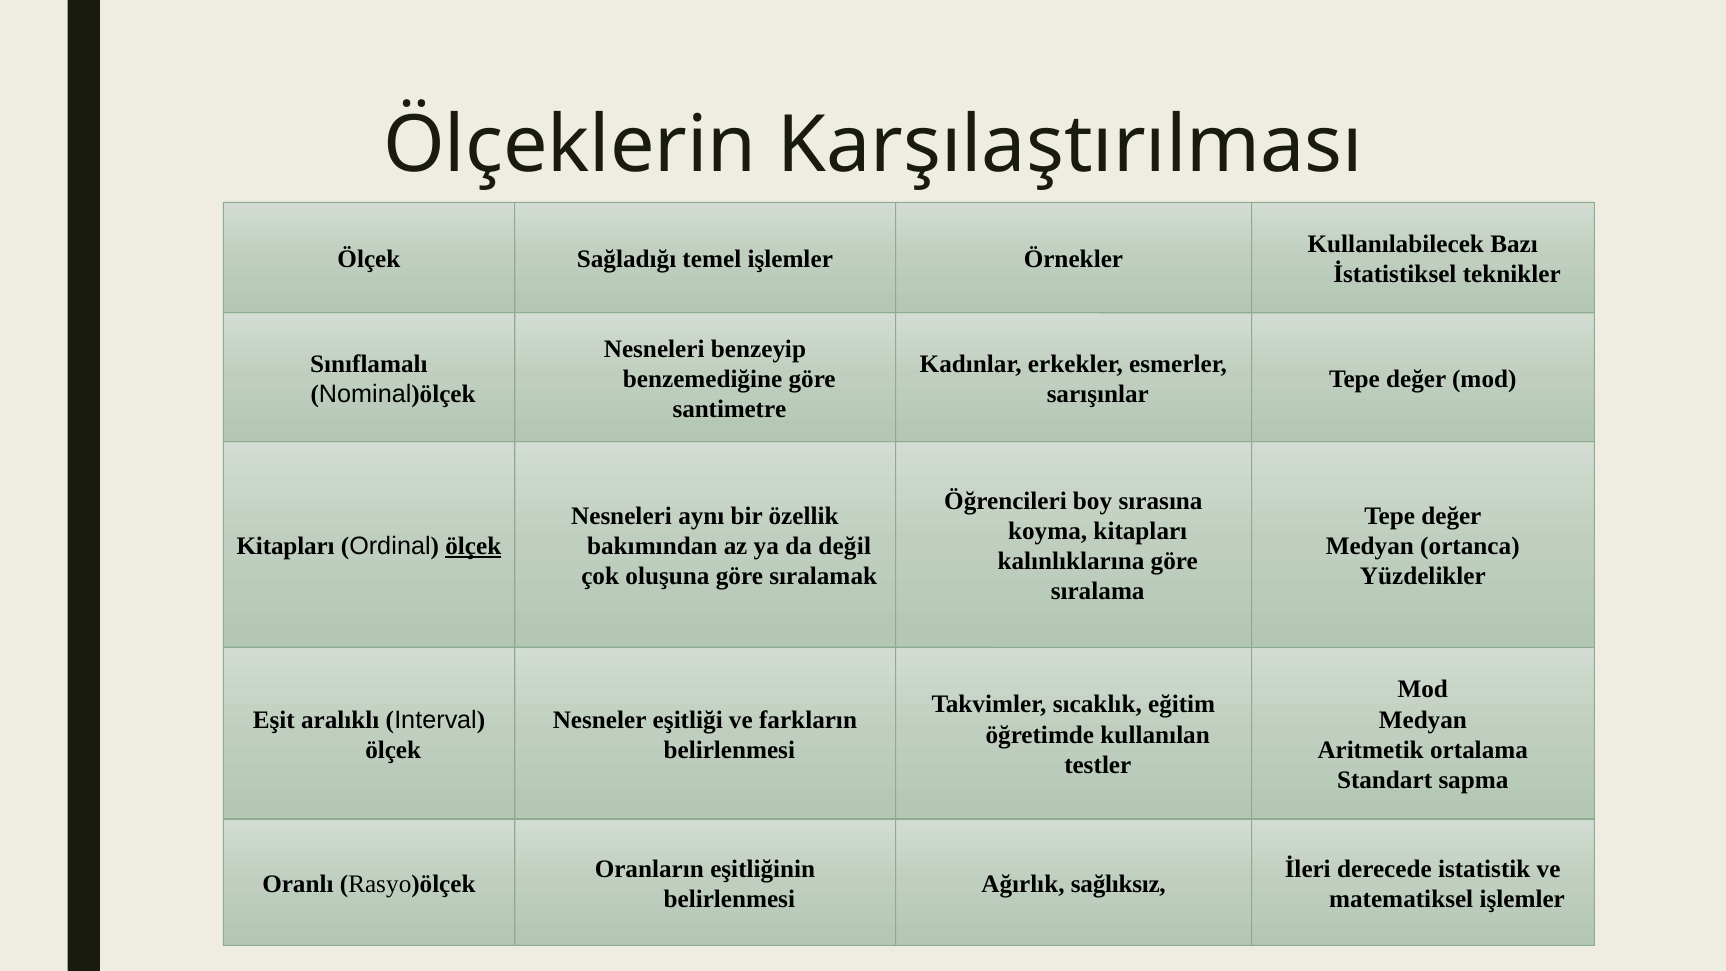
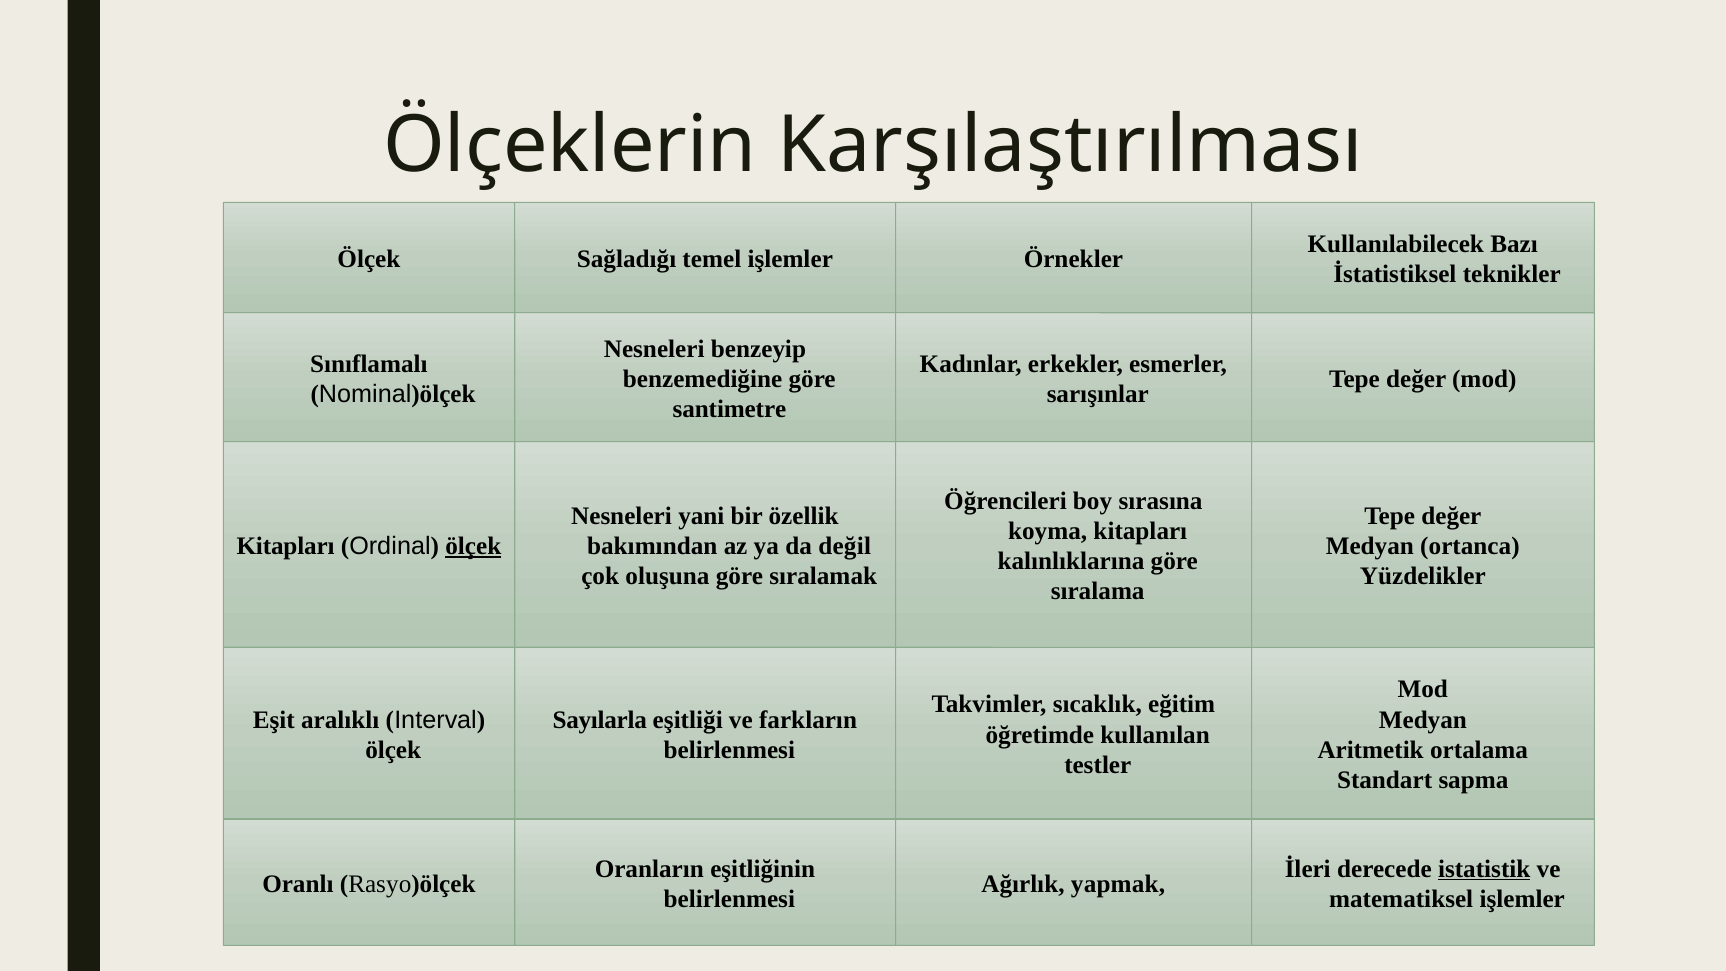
aynı: aynı -> yani
Nesneler: Nesneler -> Sayılarla
istatistik underline: none -> present
sağlıksız: sağlıksız -> yapmak
